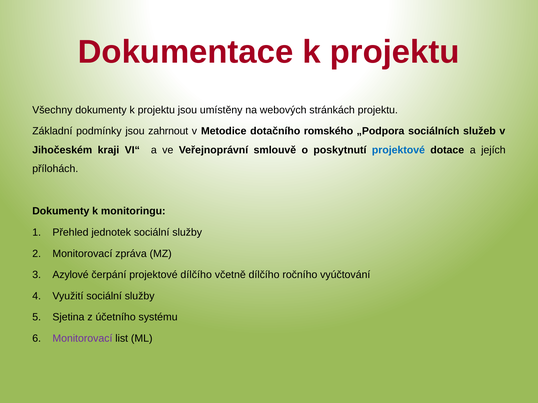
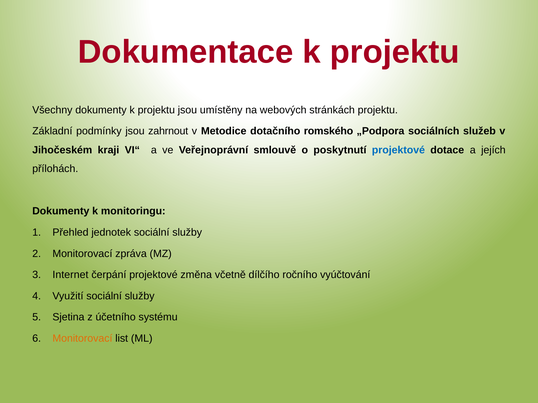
Azylové: Azylové -> Internet
projektové dílčího: dílčího -> změna
Monitorovací at (82, 339) colour: purple -> orange
